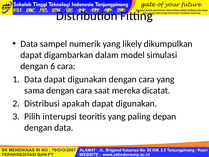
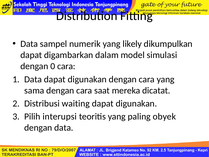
6: 6 -> 0
apakah: apakah -> waiting
depan: depan -> obyek
